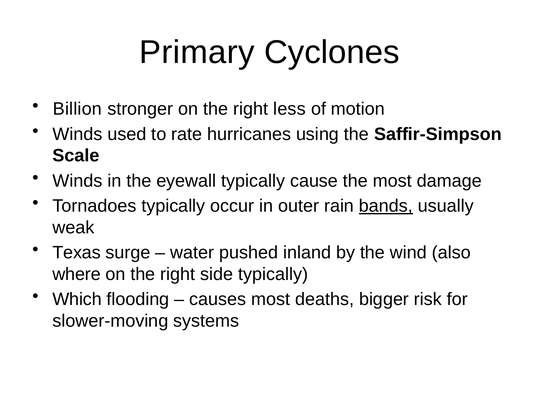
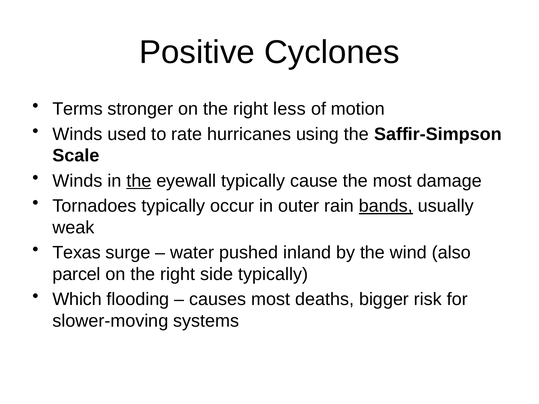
Primary: Primary -> Positive
Billion: Billion -> Terms
the at (139, 181) underline: none -> present
where: where -> parcel
